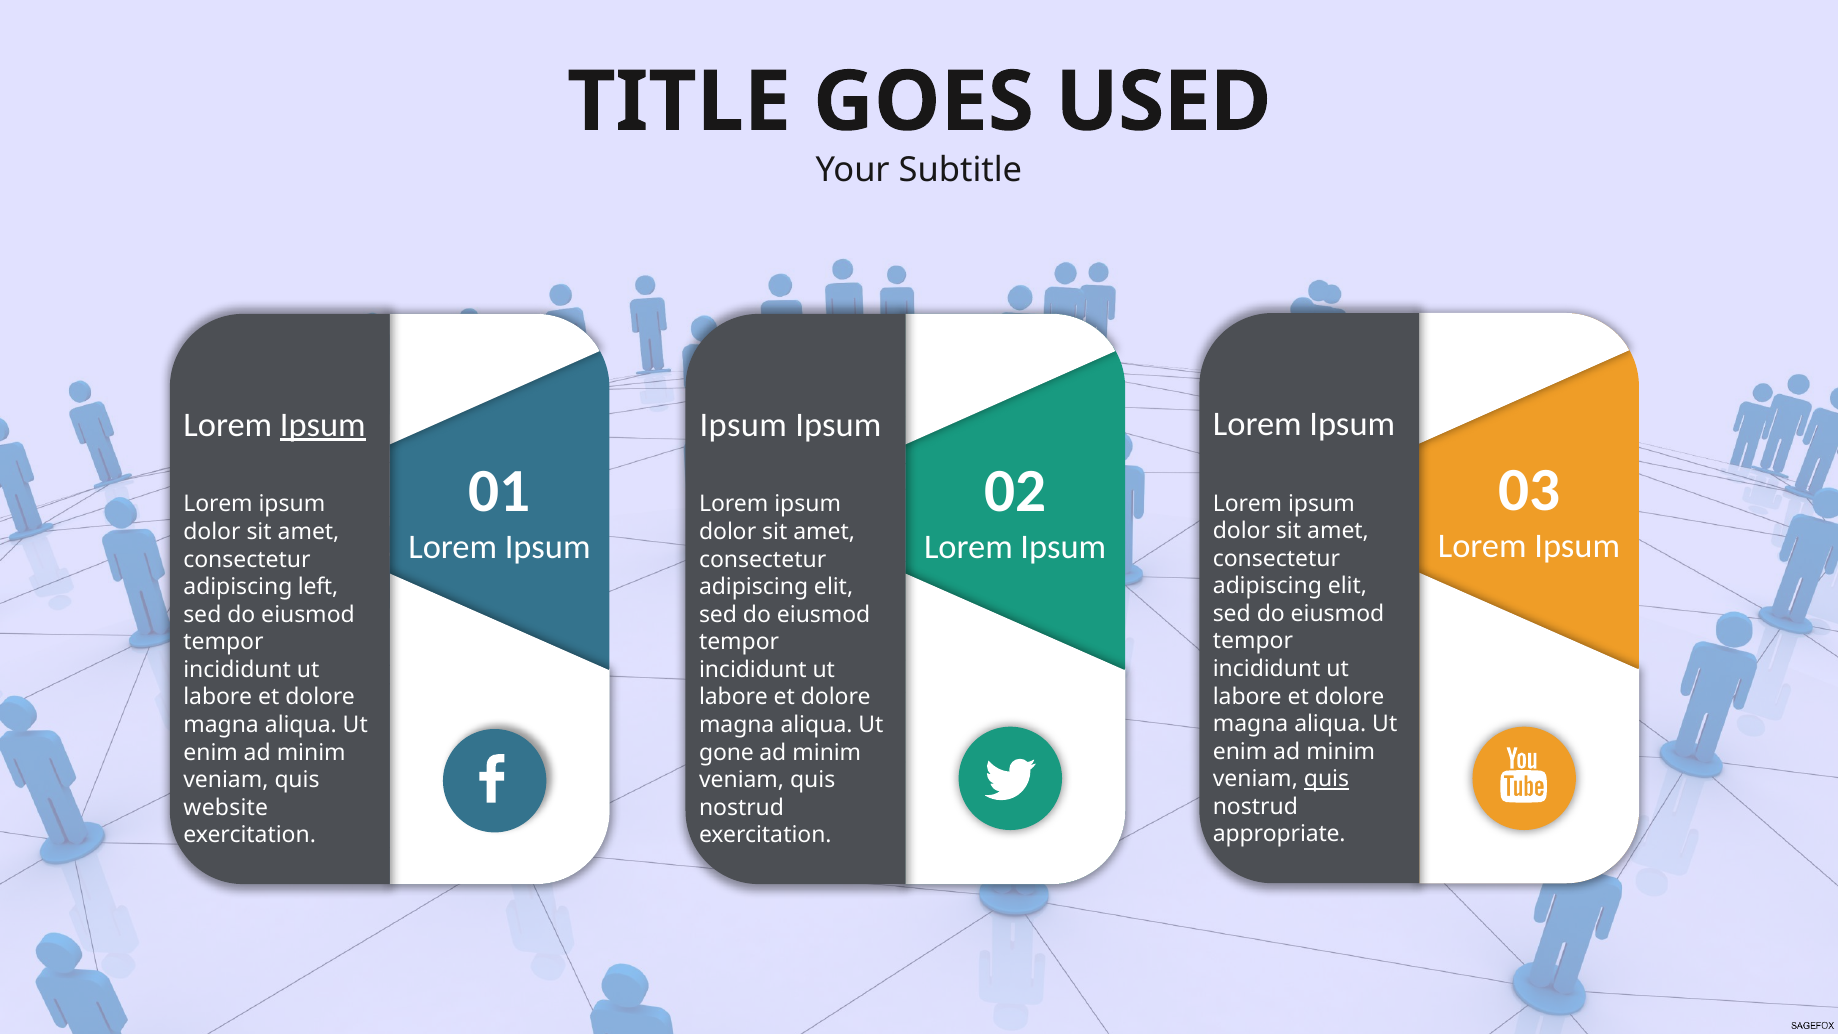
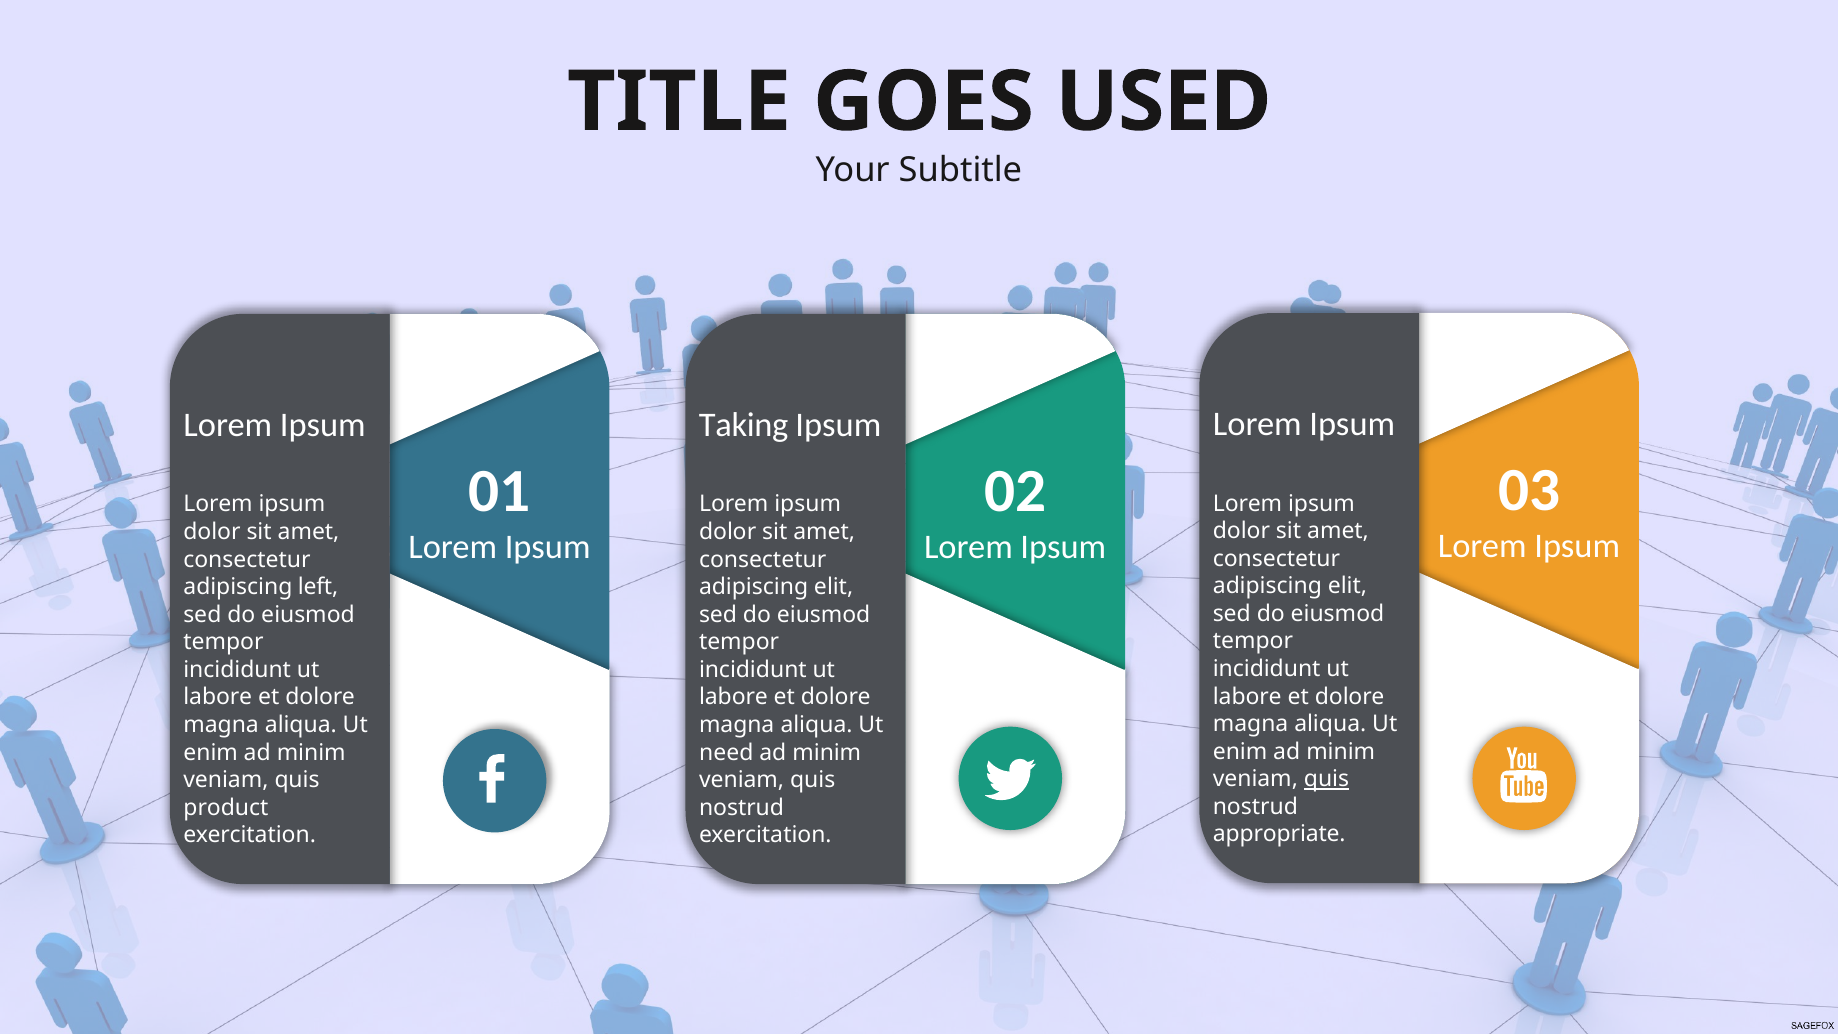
Ipsum at (323, 425) underline: present -> none
Ipsum at (743, 425): Ipsum -> Taking
gone: gone -> need
website: website -> product
